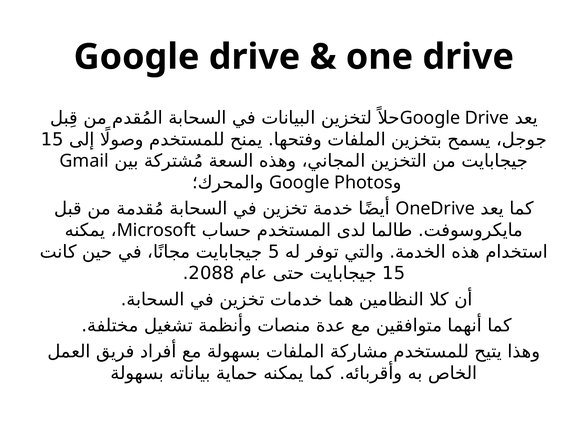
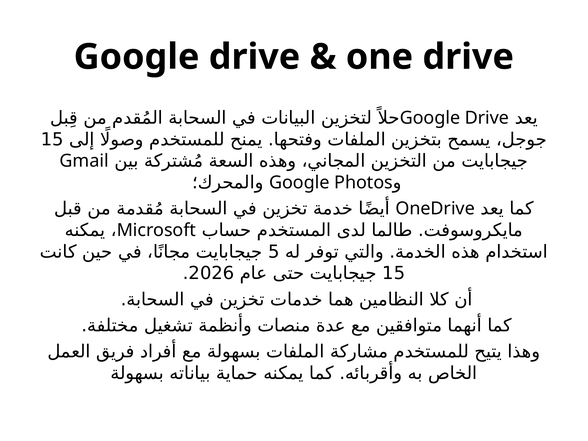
2088: 2088 -> 2026
